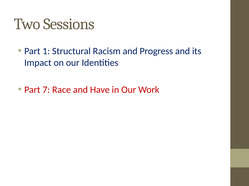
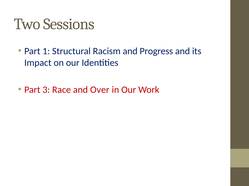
7: 7 -> 3
Have: Have -> Over
